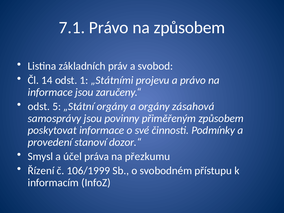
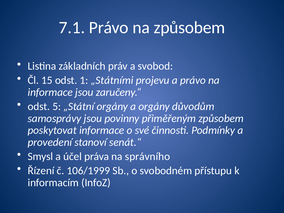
14: 14 -> 15
zásahová: zásahová -> důvodům
dozor.“: dozor.“ -> senát.“
přezkumu: přezkumu -> správního
